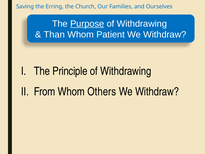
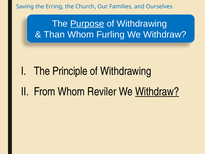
Patient: Patient -> Furling
Others: Others -> Reviler
Withdraw at (157, 91) underline: none -> present
